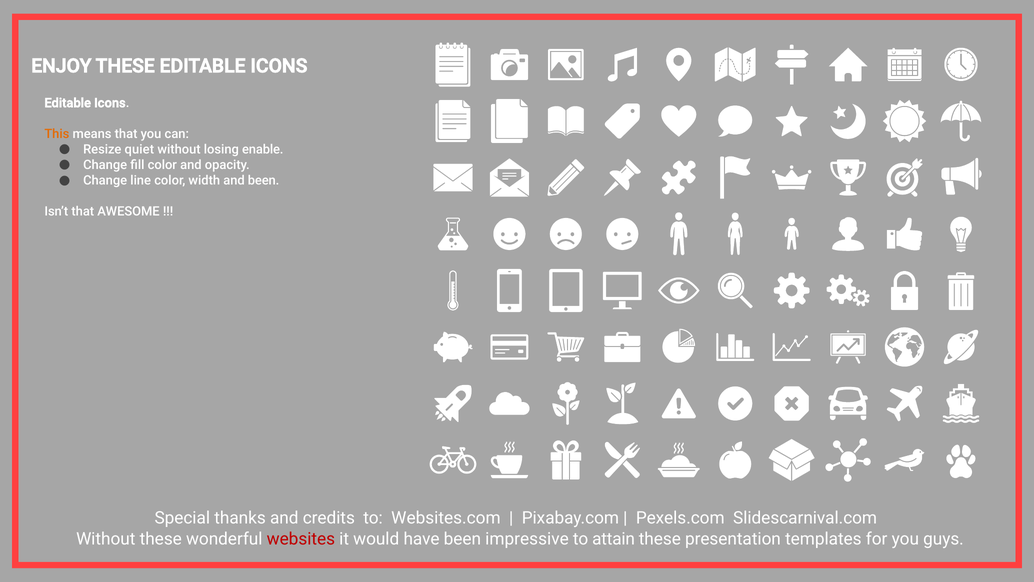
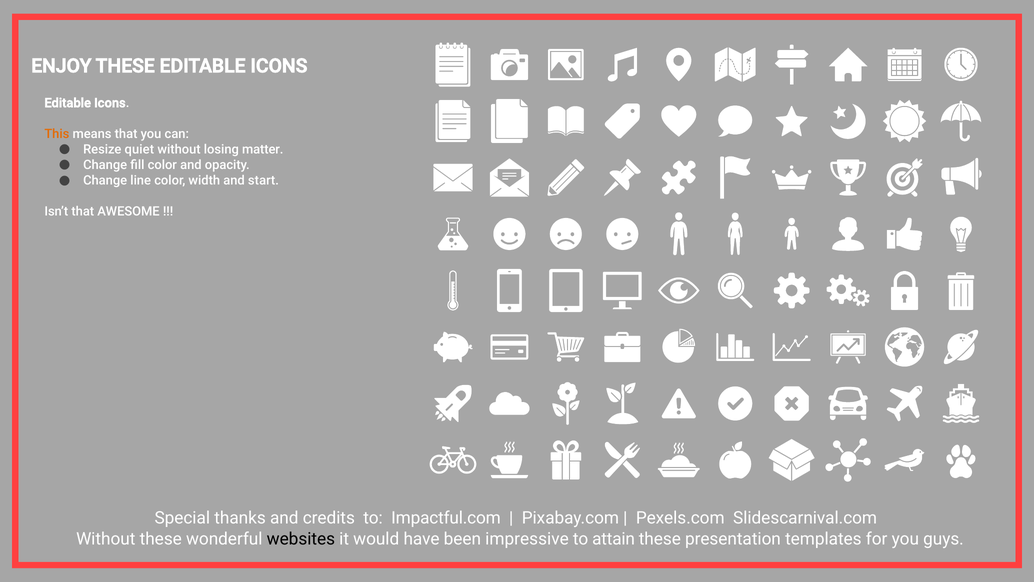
enable: enable -> matter
and been: been -> start
Websites.com: Websites.com -> Impactful.com
websites colour: red -> black
